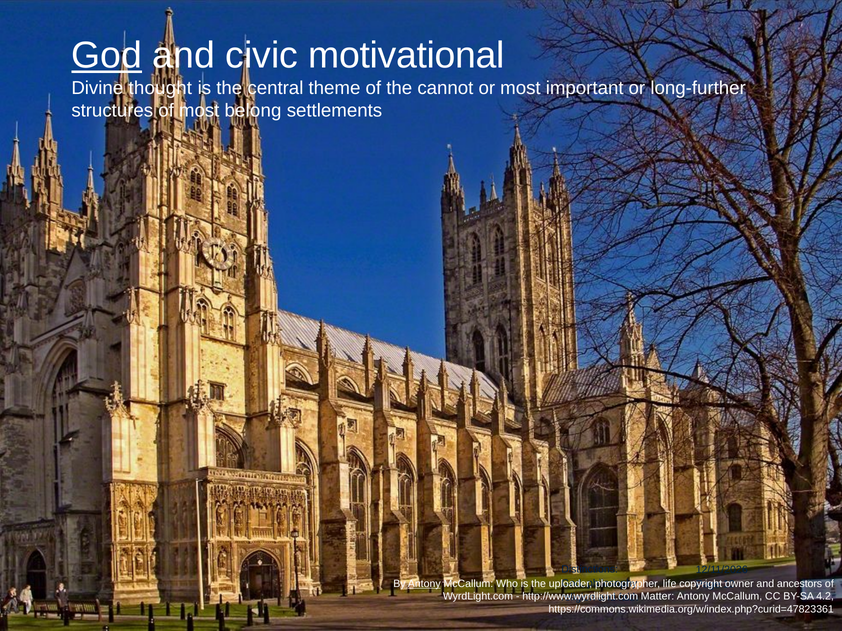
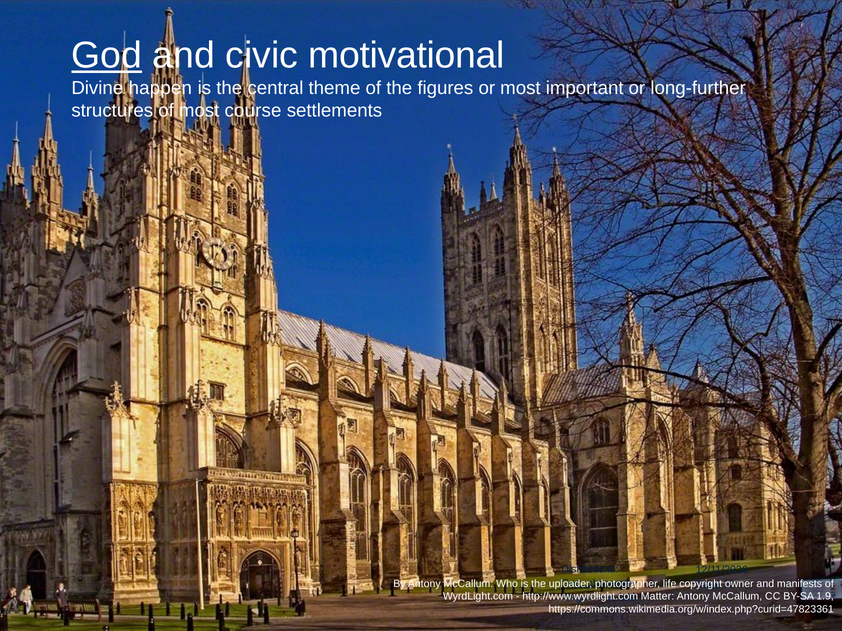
thought: thought -> happen
cannot: cannot -> figures
belong: belong -> course
Antony at (424, 584) underline: present -> none
ancestors: ancestors -> manifests
4.2: 4.2 -> 1.9
